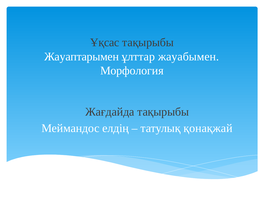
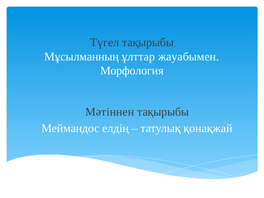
Ұқсас: Ұқсас -> Түгел
Жауаптарымен: Жауаптарымен -> Мұсылманның
Жағдайда: Жағдайда -> Мәтіннен
